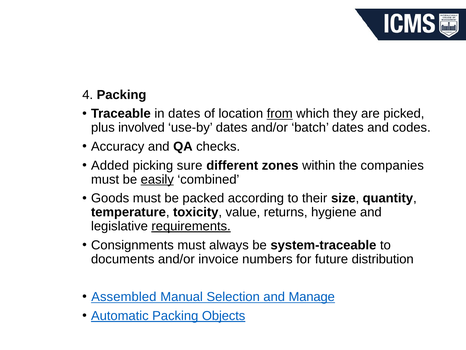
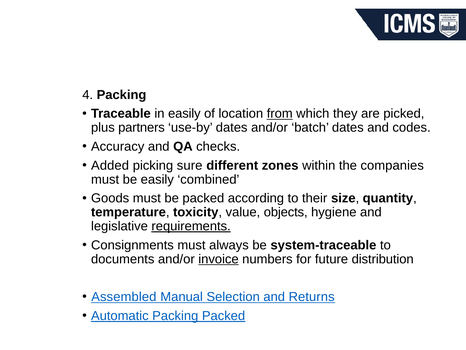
in dates: dates -> easily
involved: involved -> partners
easily at (157, 179) underline: present -> none
returns: returns -> objects
invoice underline: none -> present
Manage: Manage -> Returns
Packing Objects: Objects -> Packed
